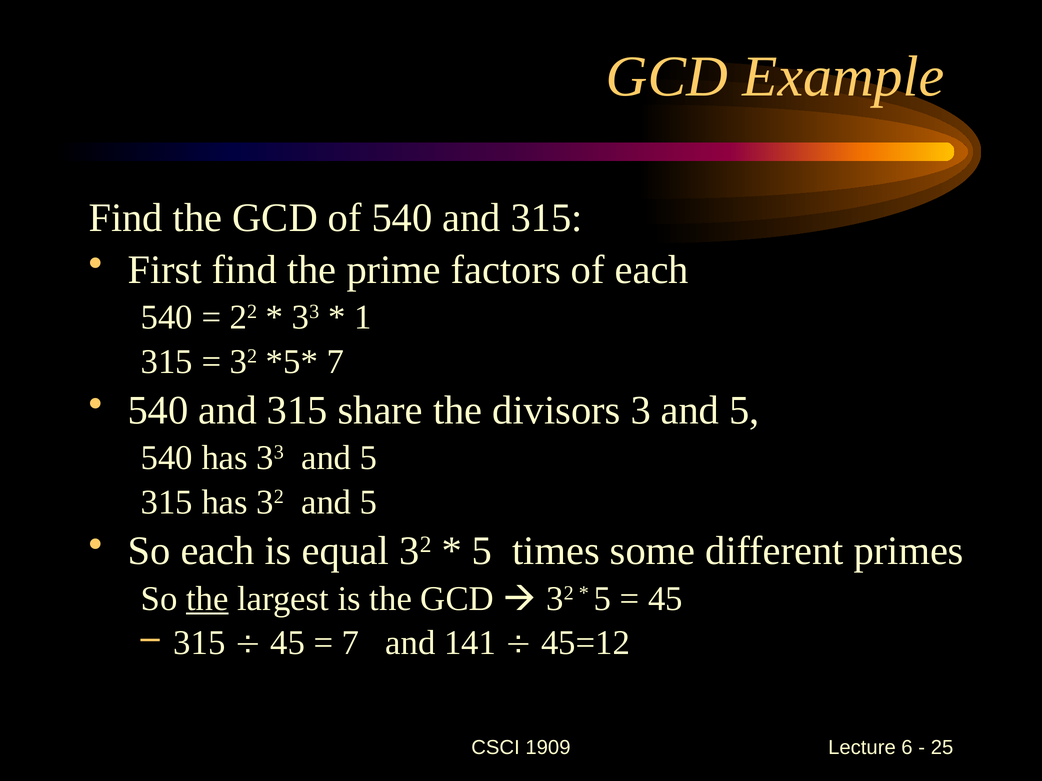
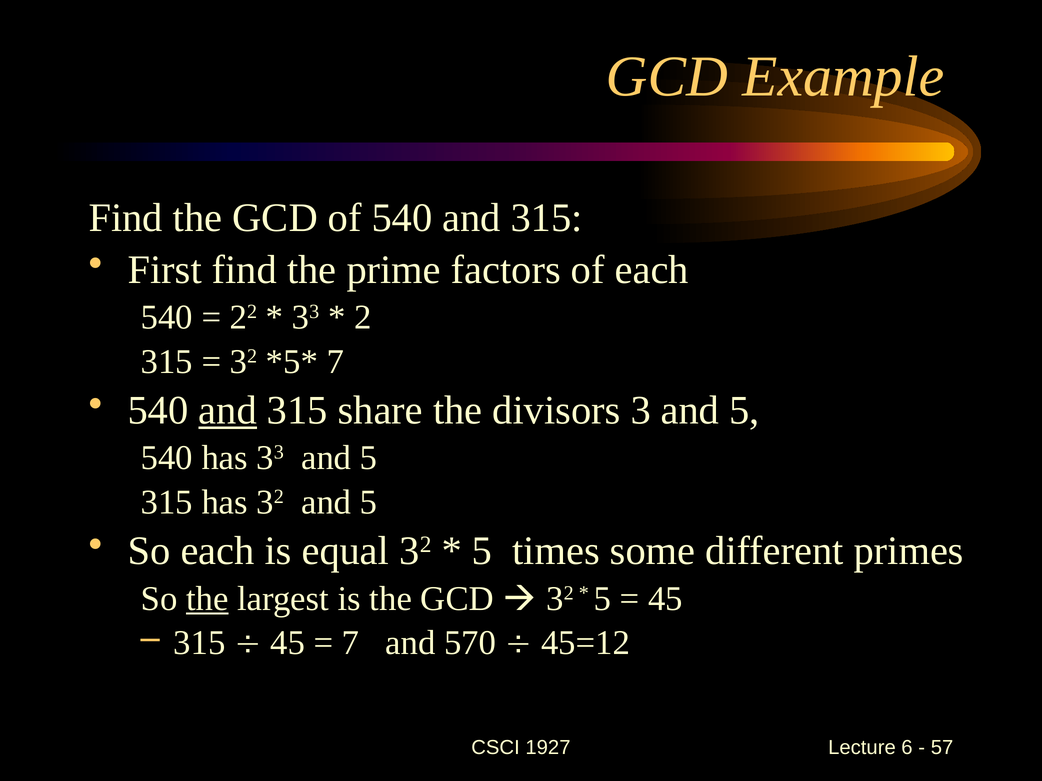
1: 1 -> 2
and at (228, 411) underline: none -> present
141: 141 -> 570
1909: 1909 -> 1927
25: 25 -> 57
